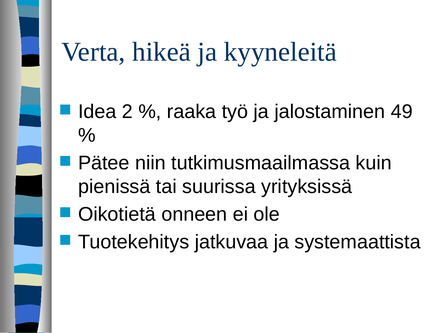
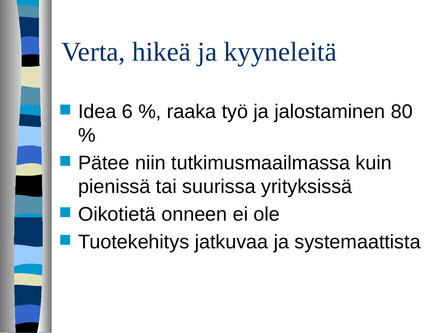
2: 2 -> 6
49: 49 -> 80
